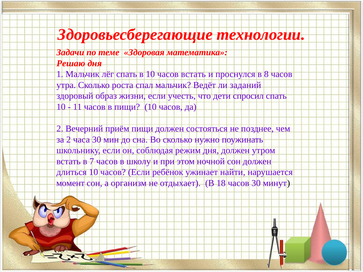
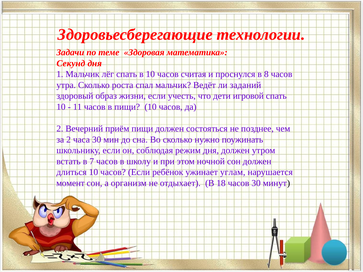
Решаю: Решаю -> Секунд
часов встать: встать -> считая
спросил: спросил -> игровой
найти: найти -> углам
